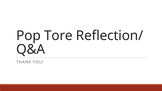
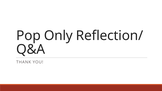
Tore: Tore -> Only
